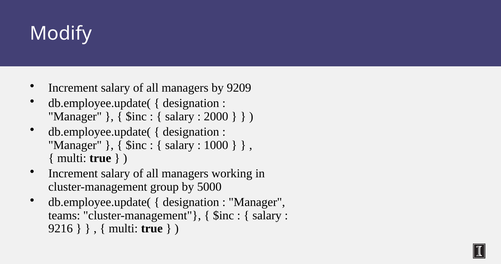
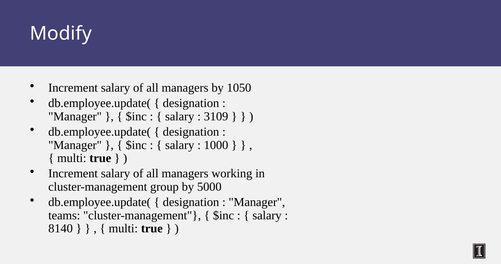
9209: 9209 -> 1050
2000: 2000 -> 3109
9216: 9216 -> 8140
